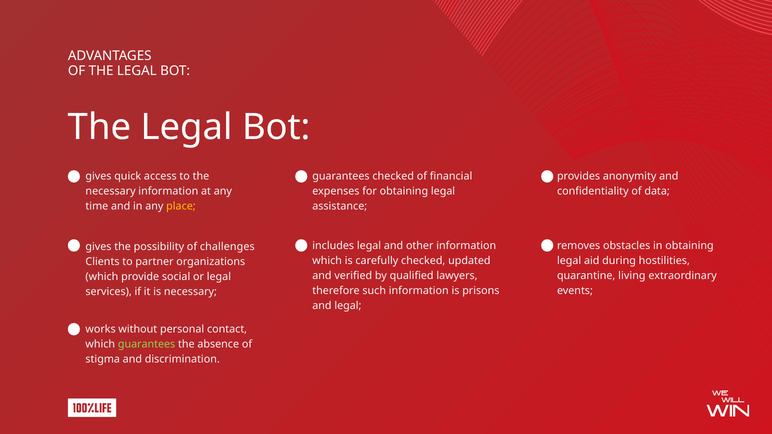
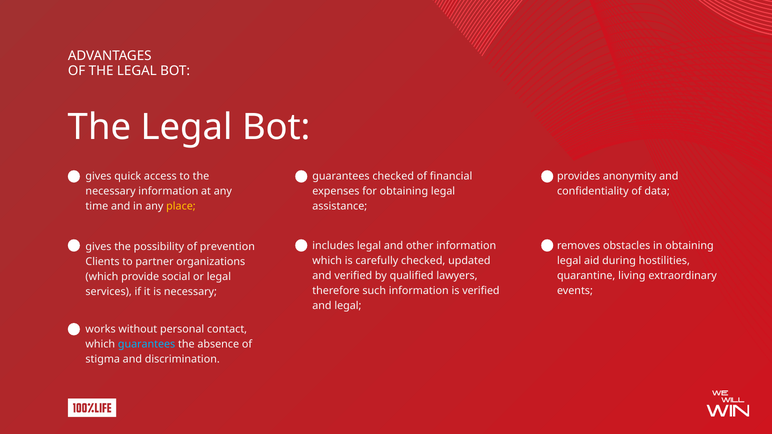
challenges: challenges -> prevention
is prisons: prisons -> verified
guarantees at (147, 344) colour: light green -> light blue
